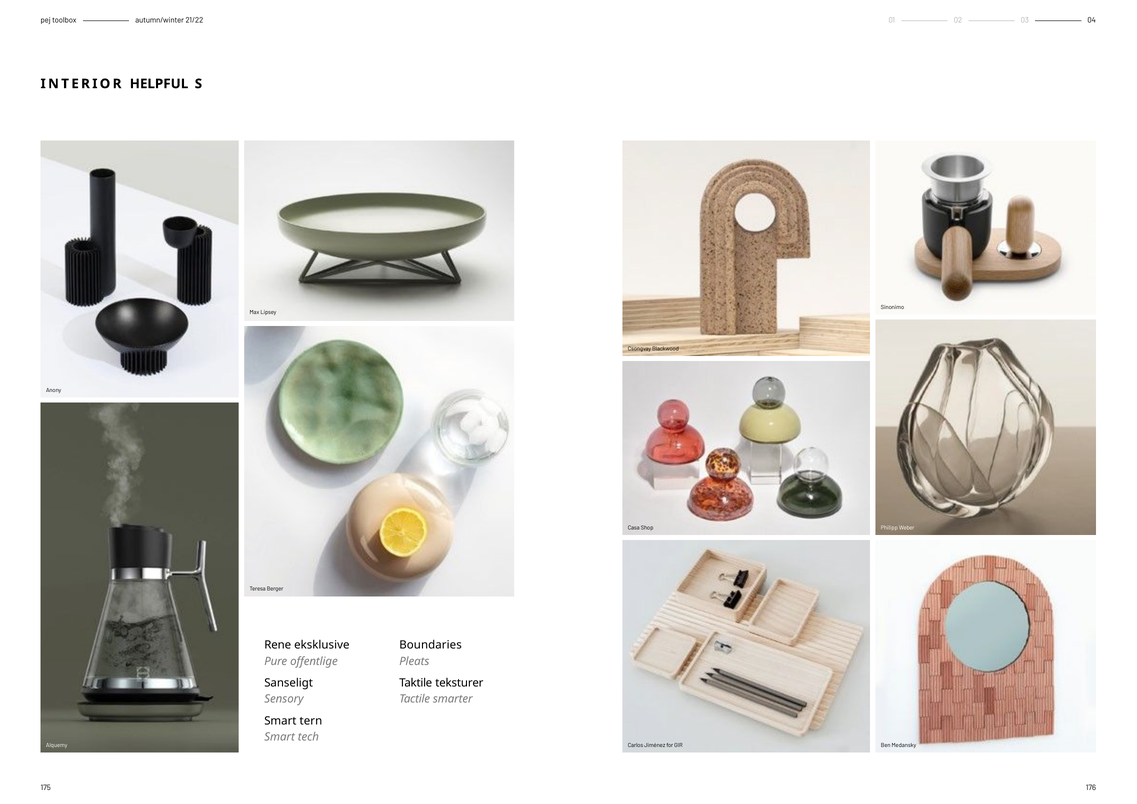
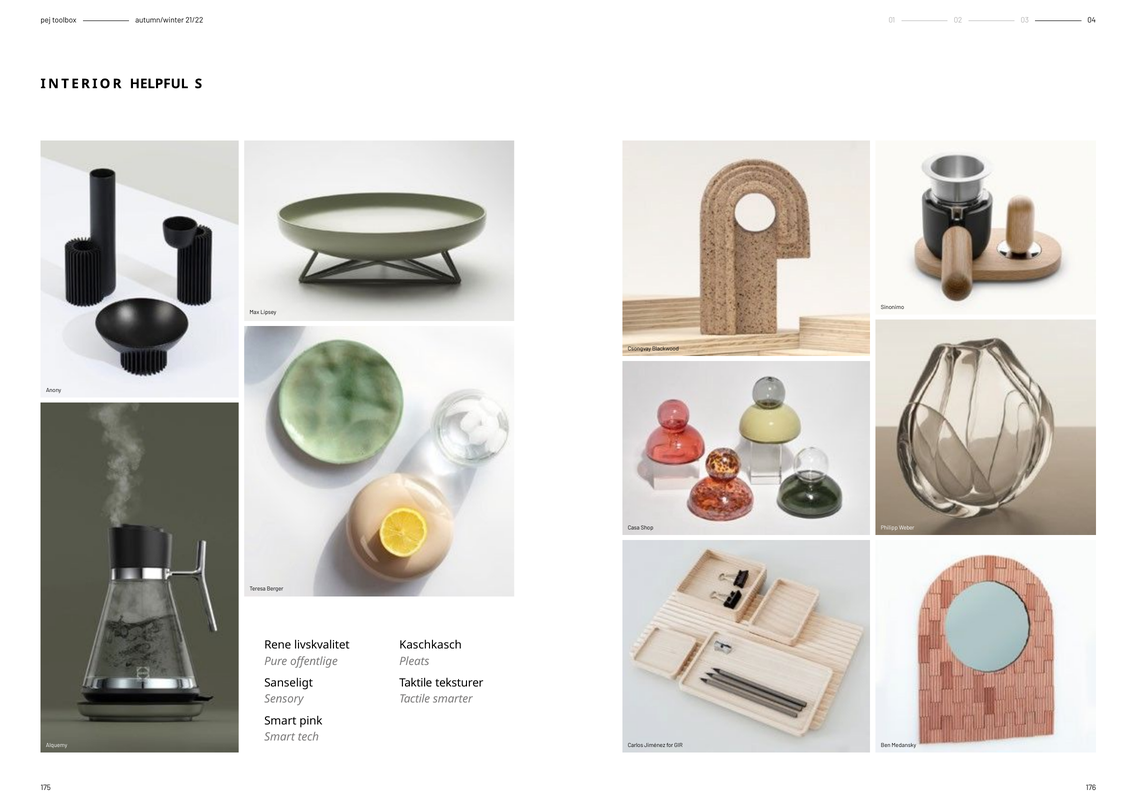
Boundaries: Boundaries -> Kaschkasch
eksklusive: eksklusive -> livskvalitet
tern: tern -> pink
